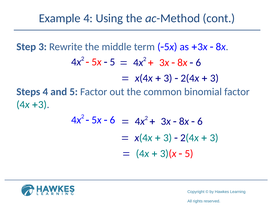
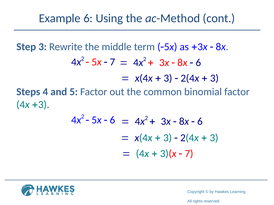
Example 4: 4 -> 6
5 at (112, 62): 5 -> 7
5 at (189, 154): 5 -> 7
